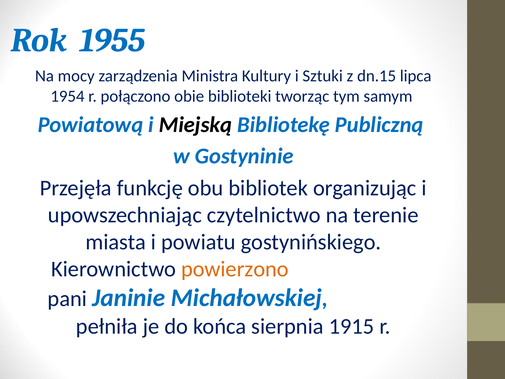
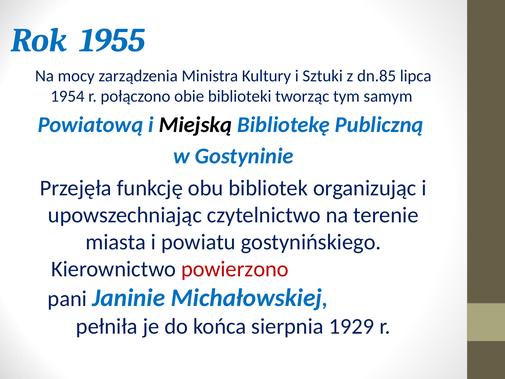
dn.15: dn.15 -> dn.85
powierzono colour: orange -> red
1915: 1915 -> 1929
